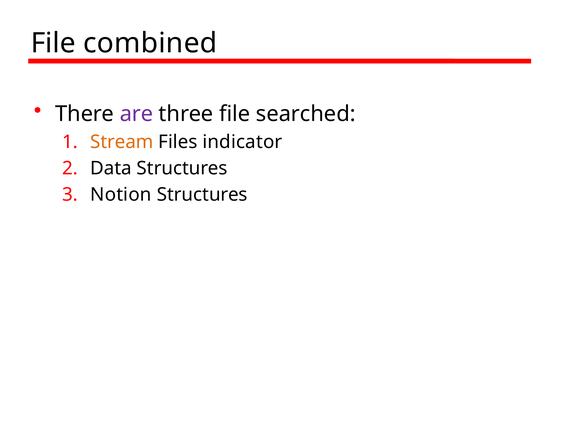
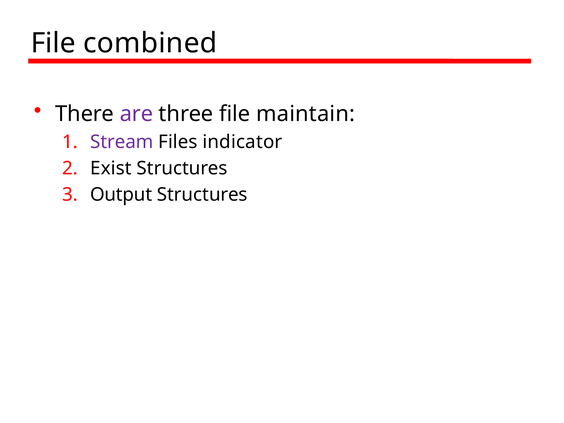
searched: searched -> maintain
Stream colour: orange -> purple
Data: Data -> Exist
Notion: Notion -> Output
